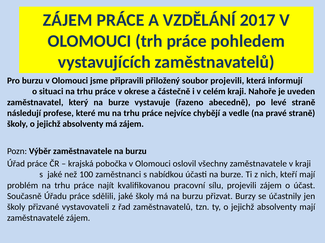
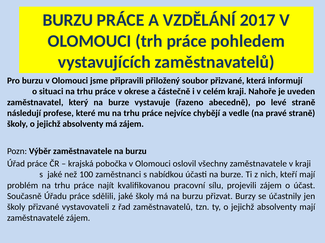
ZÁJEM at (68, 20): ZÁJEM -> BURZU
soubor projevili: projevili -> přizvané
